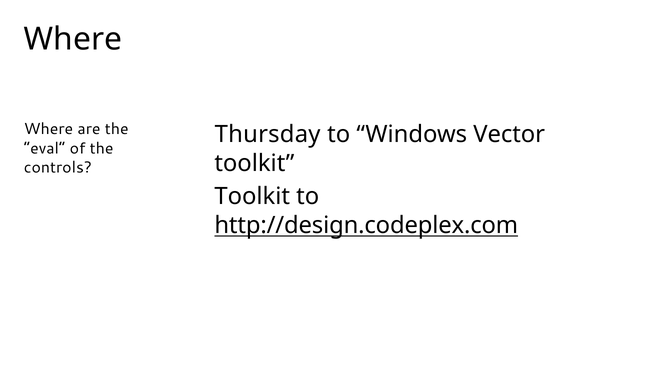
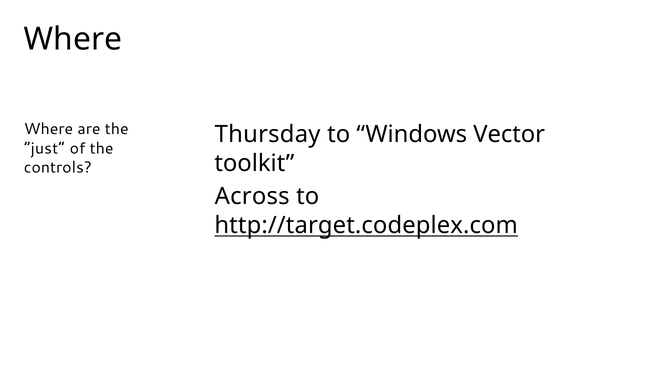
eval: eval -> just
Toolkit at (252, 196): Toolkit -> Across
http://design.codeplex.com: http://design.codeplex.com -> http://target.codeplex.com
